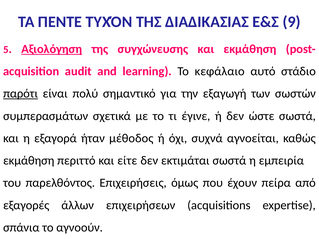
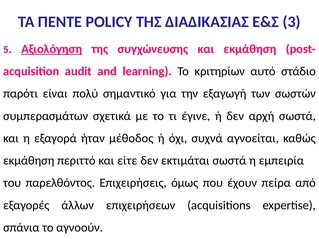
ΤΥΧΌΝ: ΤΥΧΌΝ -> POLICY
9: 9 -> 3
κεφάλαιο: κεφάλαιο -> κριτηρίων
παρότι underline: present -> none
ώστε: ώστε -> αρχή
